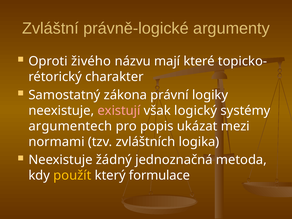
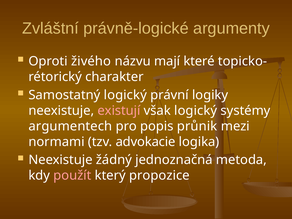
Samostatný zákona: zákona -> logický
ukázat: ukázat -> průnik
zvláštních: zvláštních -> advokacie
použít colour: yellow -> pink
formulace: formulace -> propozice
